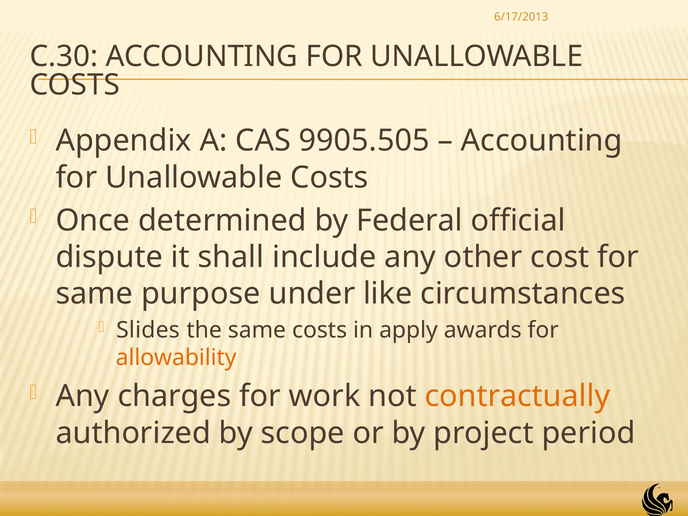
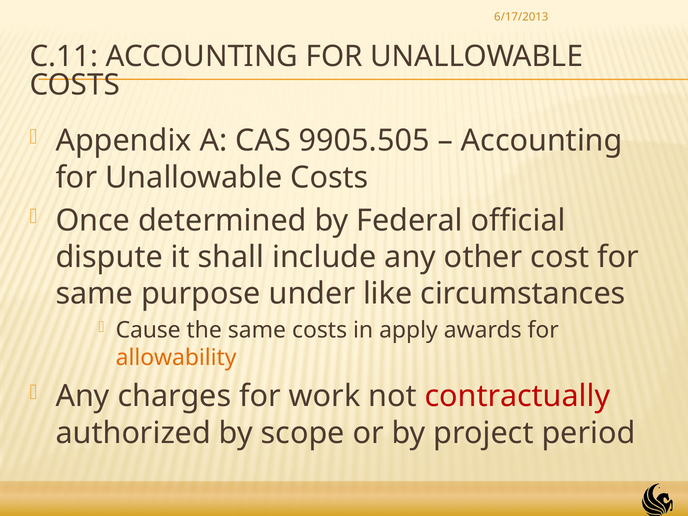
C.30: C.30 -> C.11
Slides: Slides -> Cause
contractually colour: orange -> red
